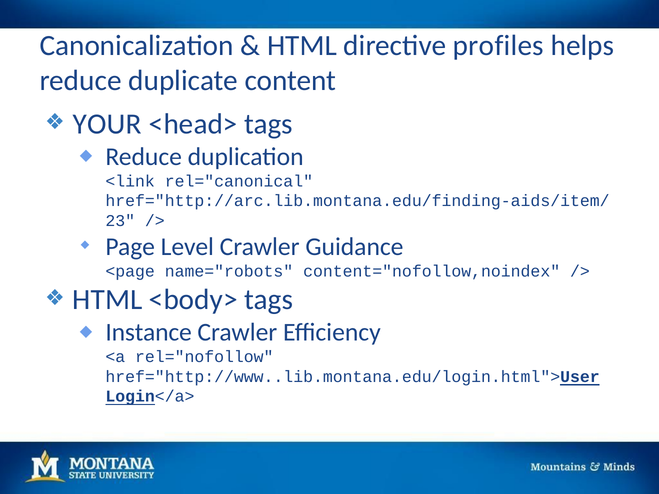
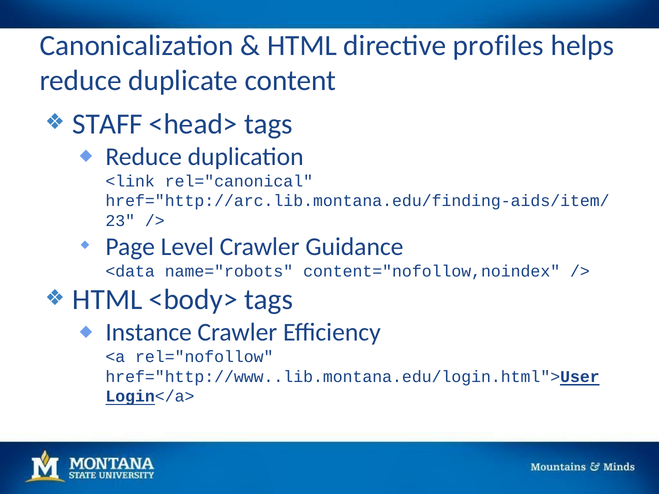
YOUR: YOUR -> STAFF
<page: <page -> <data
